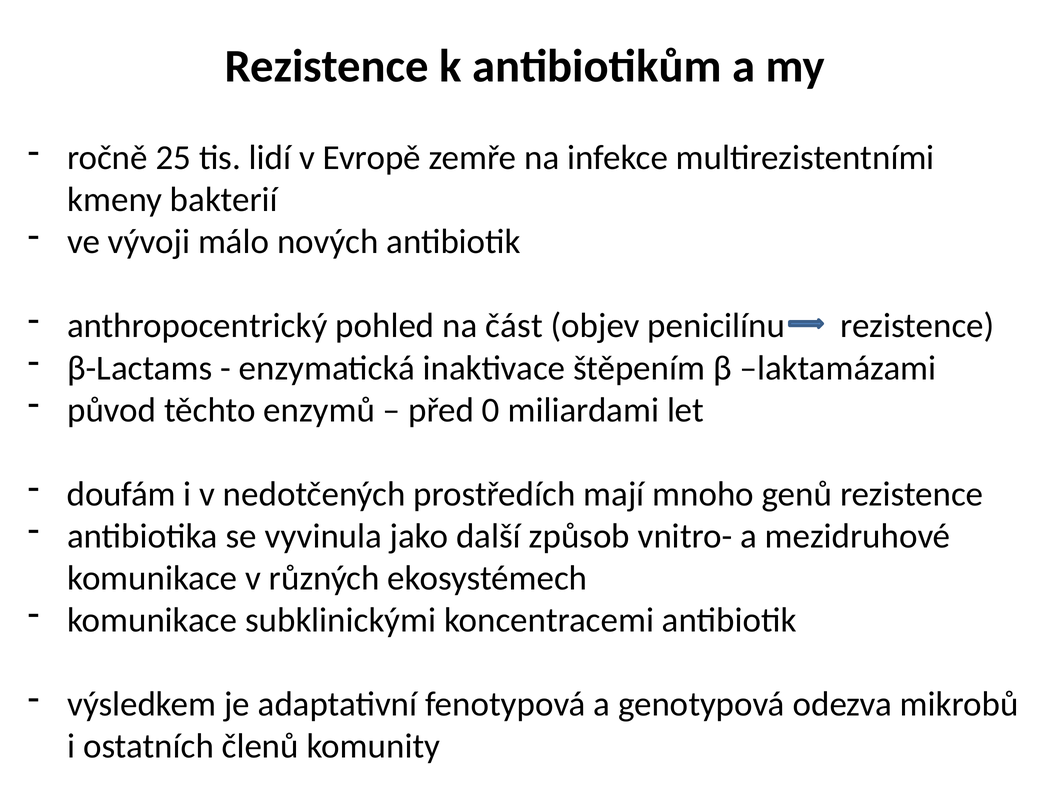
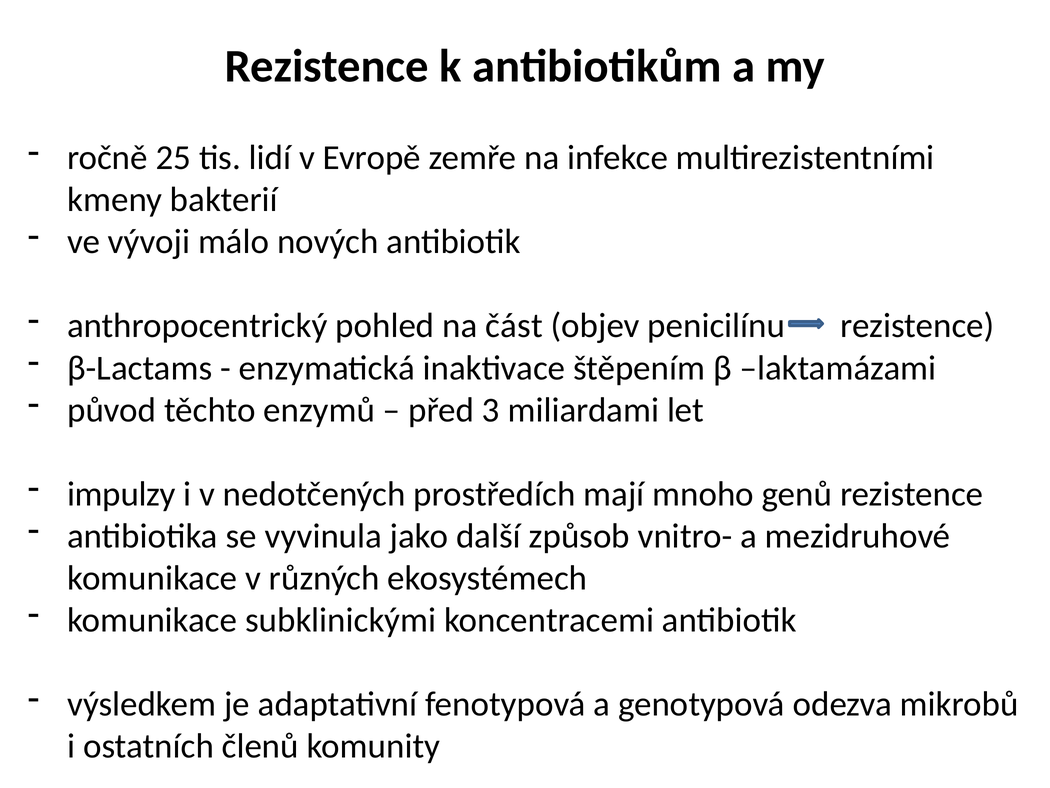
0: 0 -> 3
doufám: doufám -> impulzy
